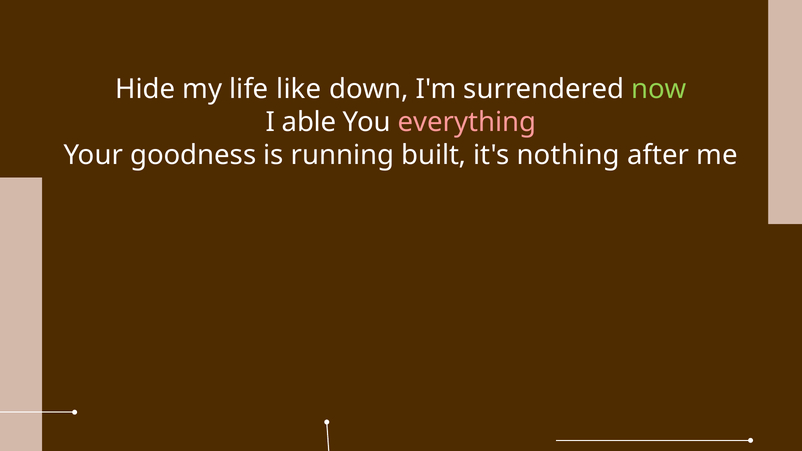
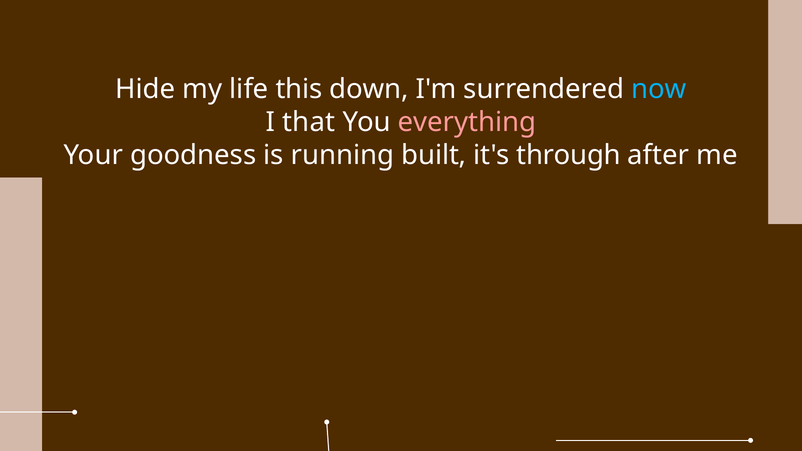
like: like -> this
now colour: light green -> light blue
able: able -> that
nothing: nothing -> through
